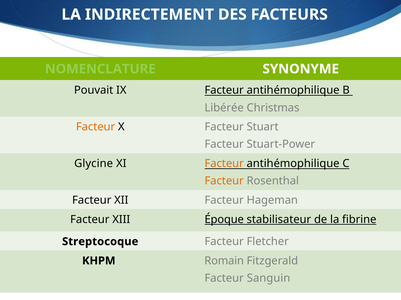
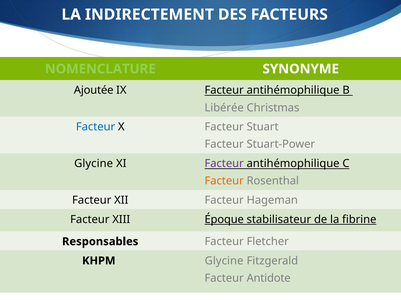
Pouvait: Pouvait -> Ajoutée
Facteur at (96, 127) colour: orange -> blue
Facteur at (224, 164) colour: orange -> purple
Streptocoque: Streptocoque -> Responsables
KHPM Romain: Romain -> Glycine
Sanguin: Sanguin -> Antidote
